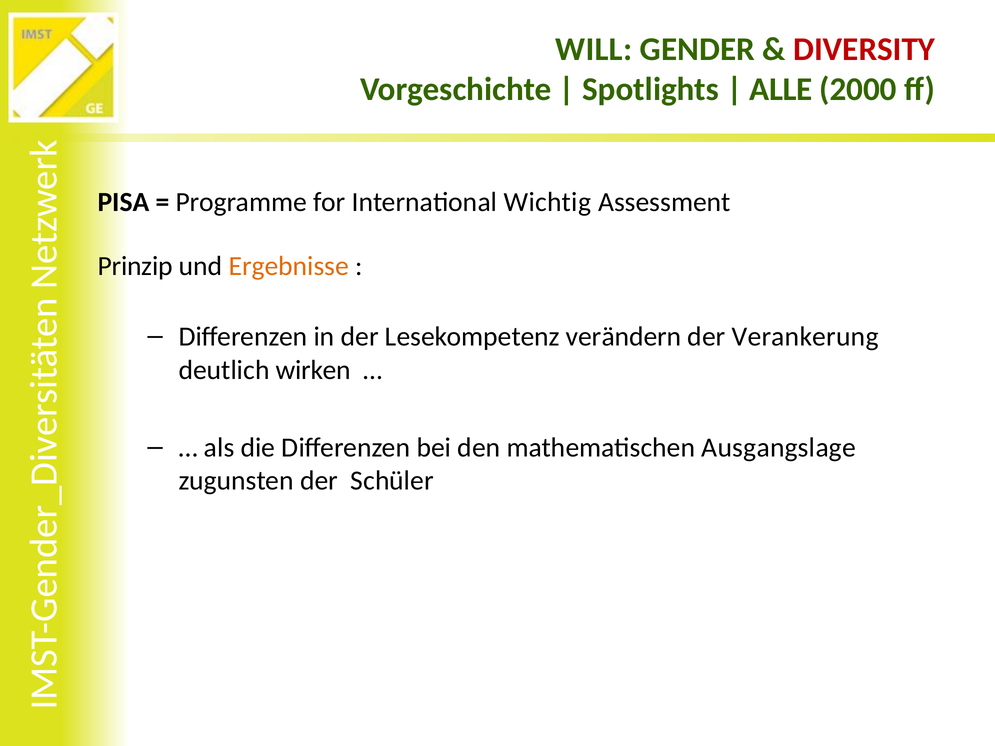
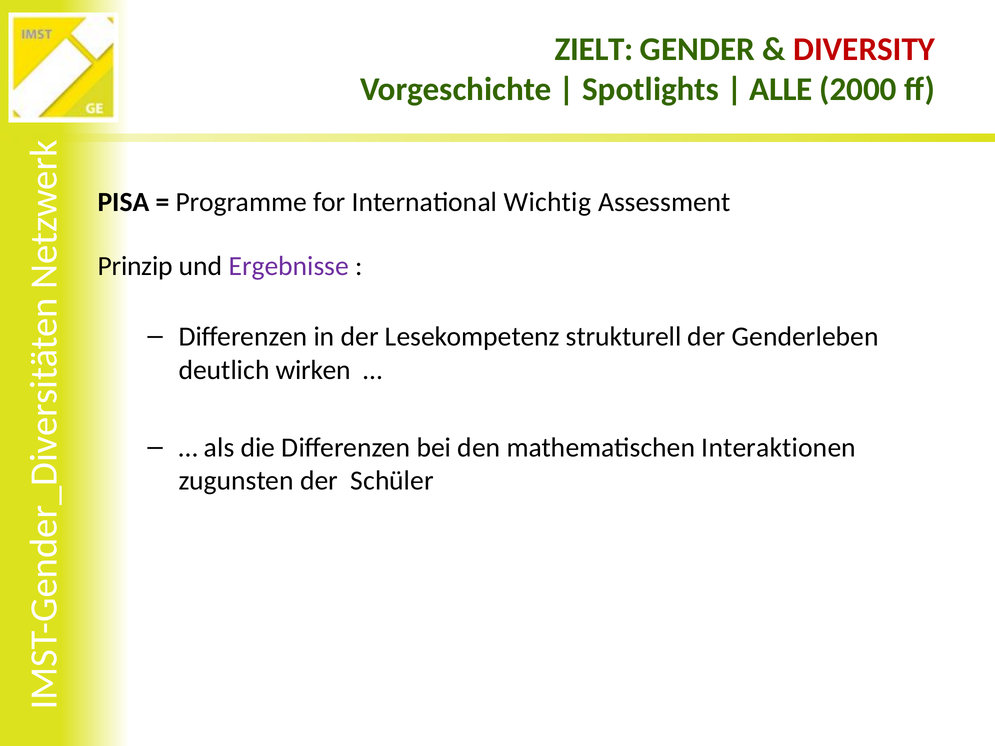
WILL: WILL -> ZIELT
Ergebnisse colour: orange -> purple
verändern: verändern -> strukturell
Verankerung: Verankerung -> Genderleben
Ausgangslage: Ausgangslage -> Interaktionen
